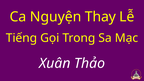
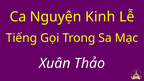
Thay: Thay -> Kinh
